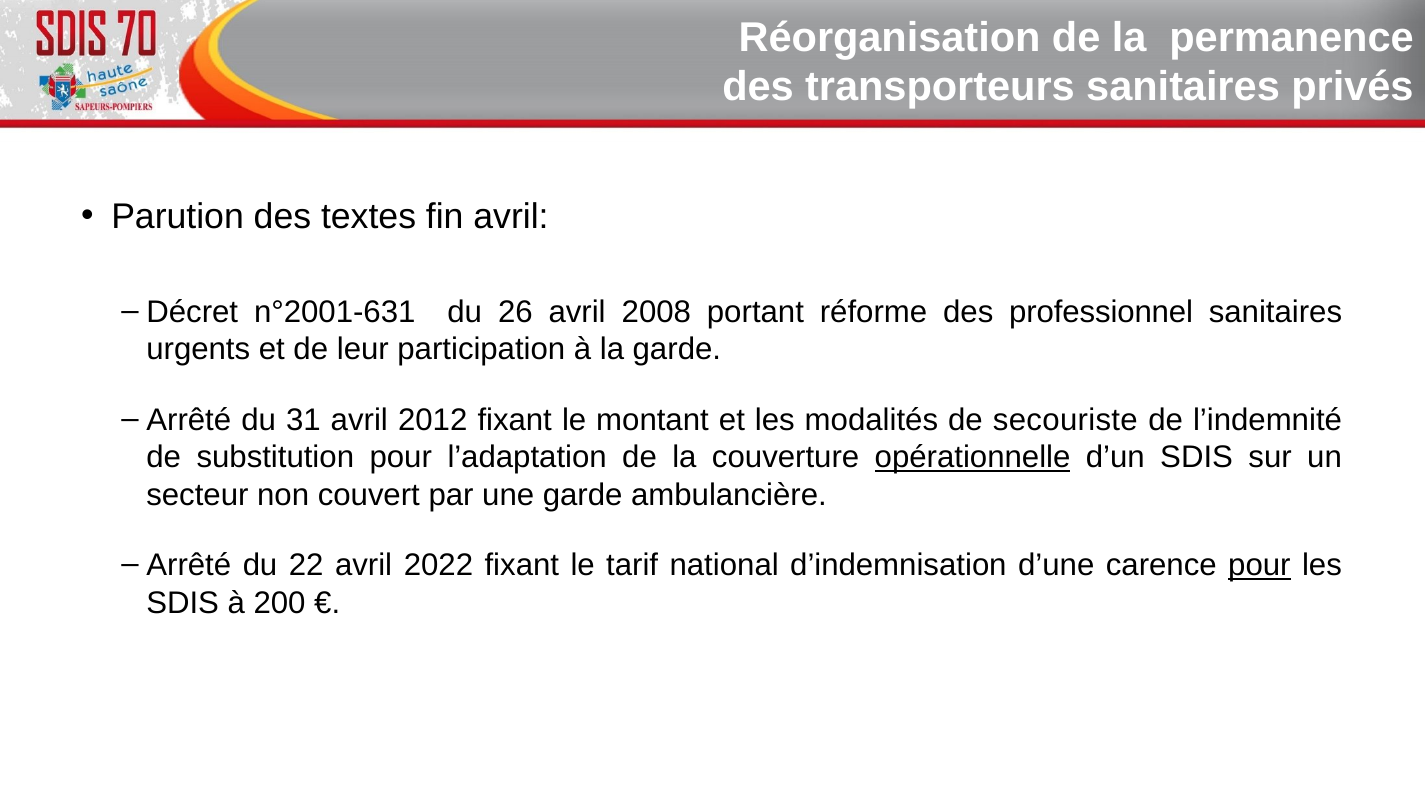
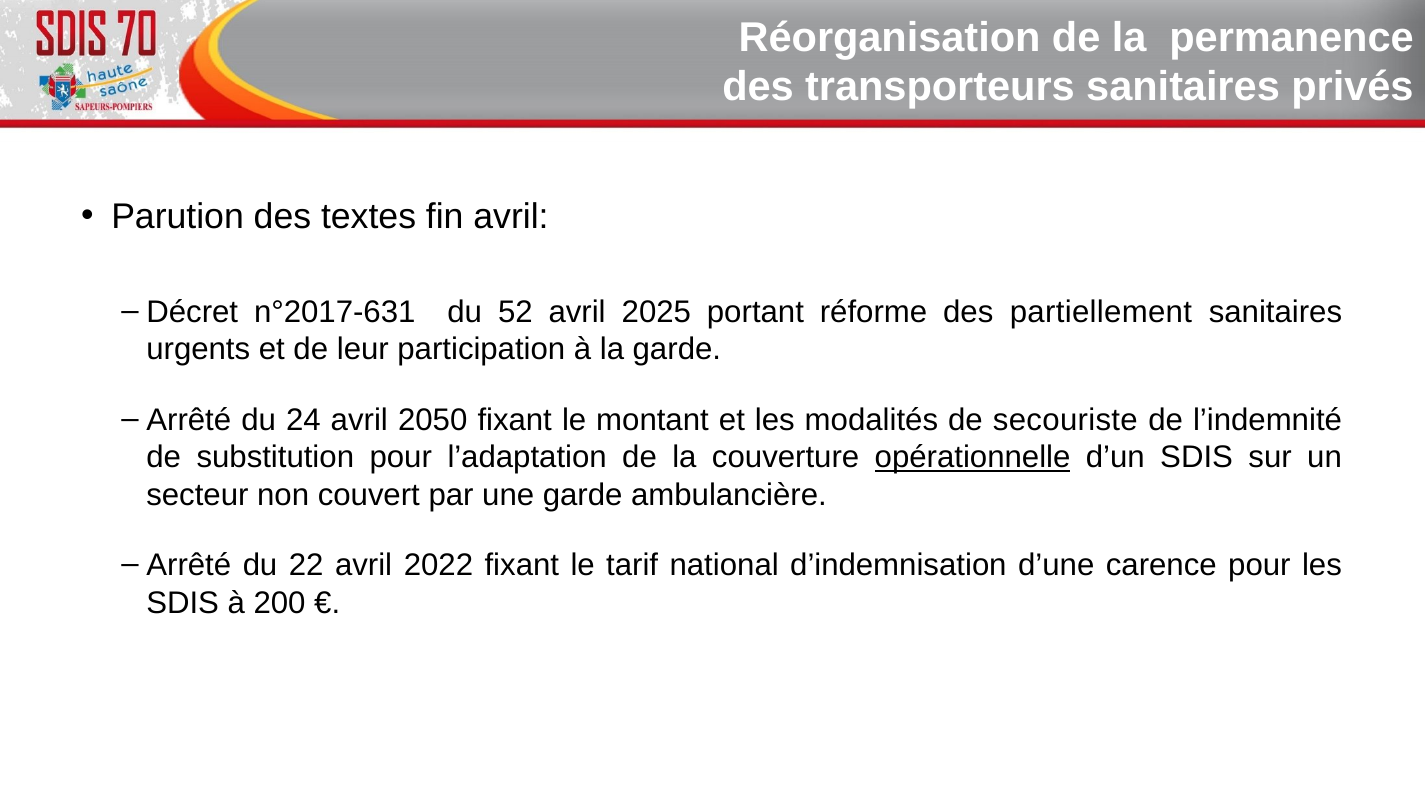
n°2001-631: n°2001-631 -> n°2017-631
26: 26 -> 52
2008: 2008 -> 2025
professionnel: professionnel -> partiellement
31: 31 -> 24
2012: 2012 -> 2050
pour at (1259, 565) underline: present -> none
